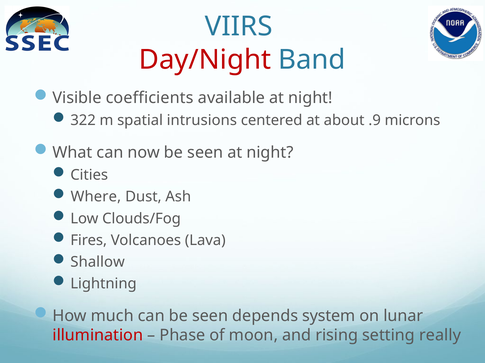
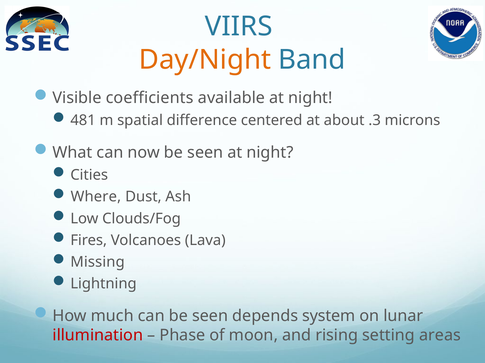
Day/Night colour: red -> orange
322: 322 -> 481
intrusions: intrusions -> difference
.9: .9 -> .3
Shallow: Shallow -> Missing
really: really -> areas
